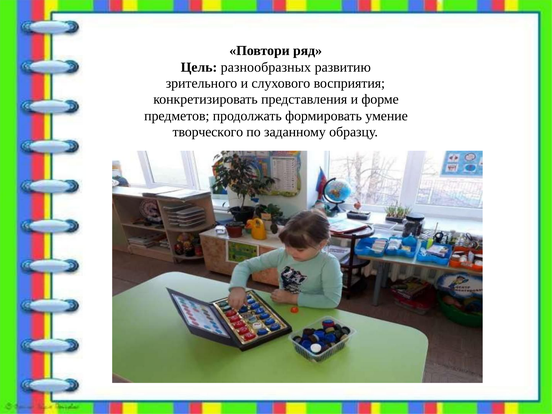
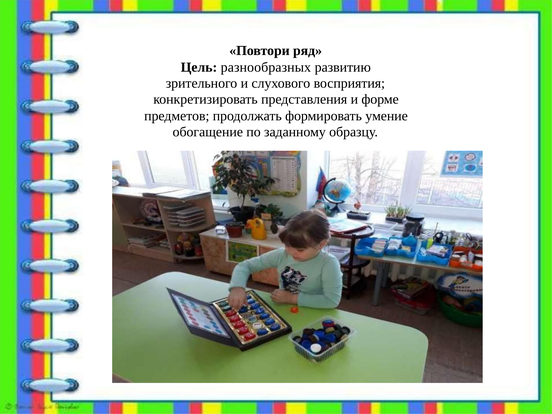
творческого: творческого -> обогащение
